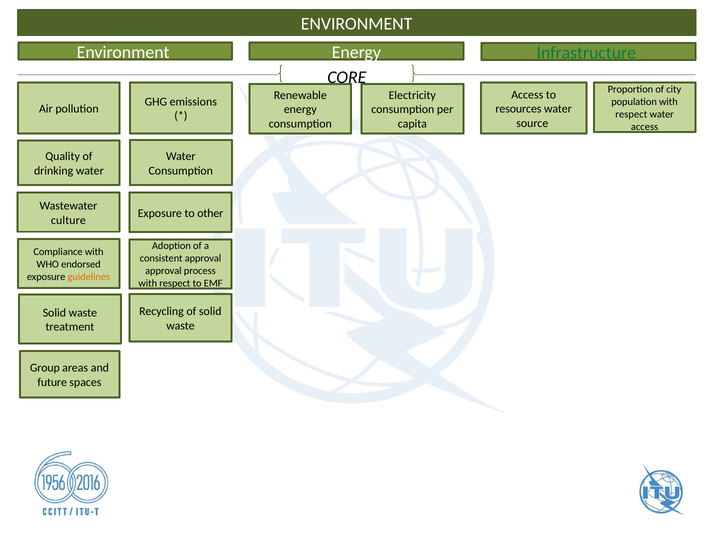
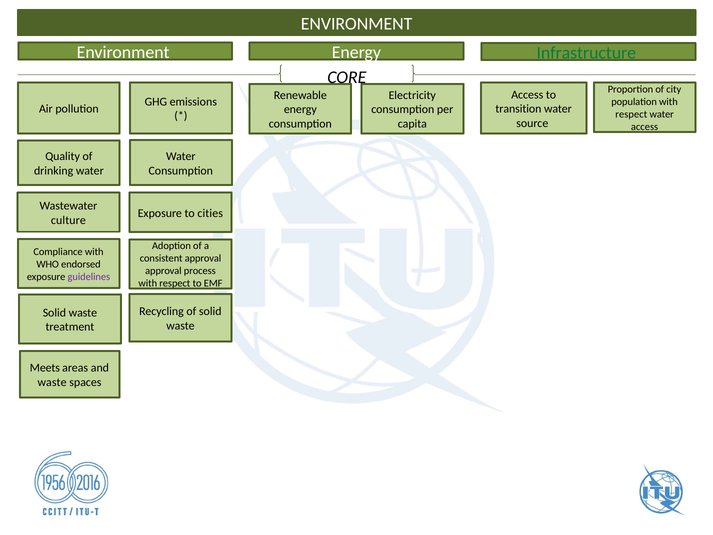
resources: resources -> transition
other: other -> cities
guidelines colour: orange -> purple
Group: Group -> Meets
future at (52, 382): future -> waste
